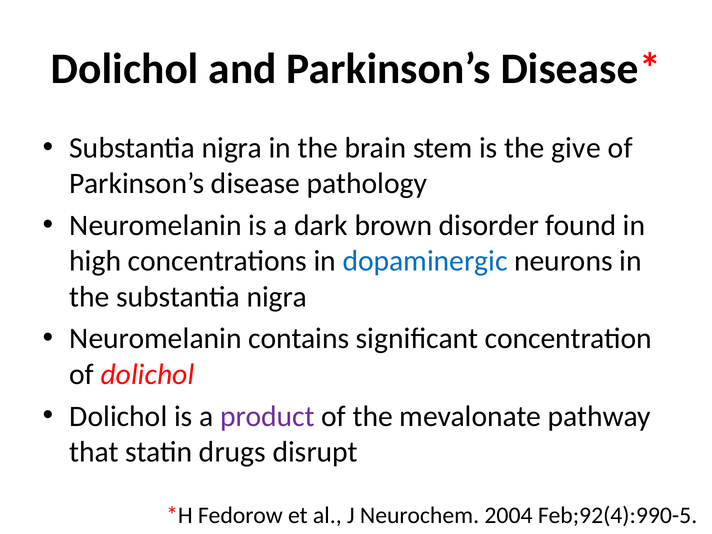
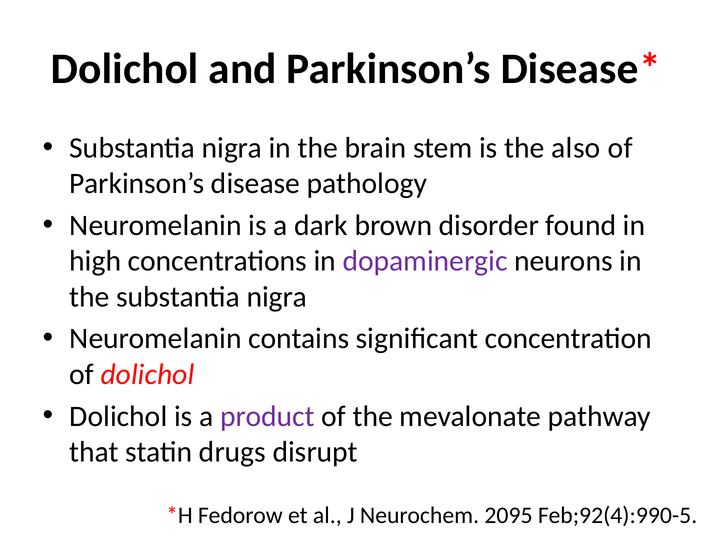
give: give -> also
dopaminergic colour: blue -> purple
2004: 2004 -> 2095
